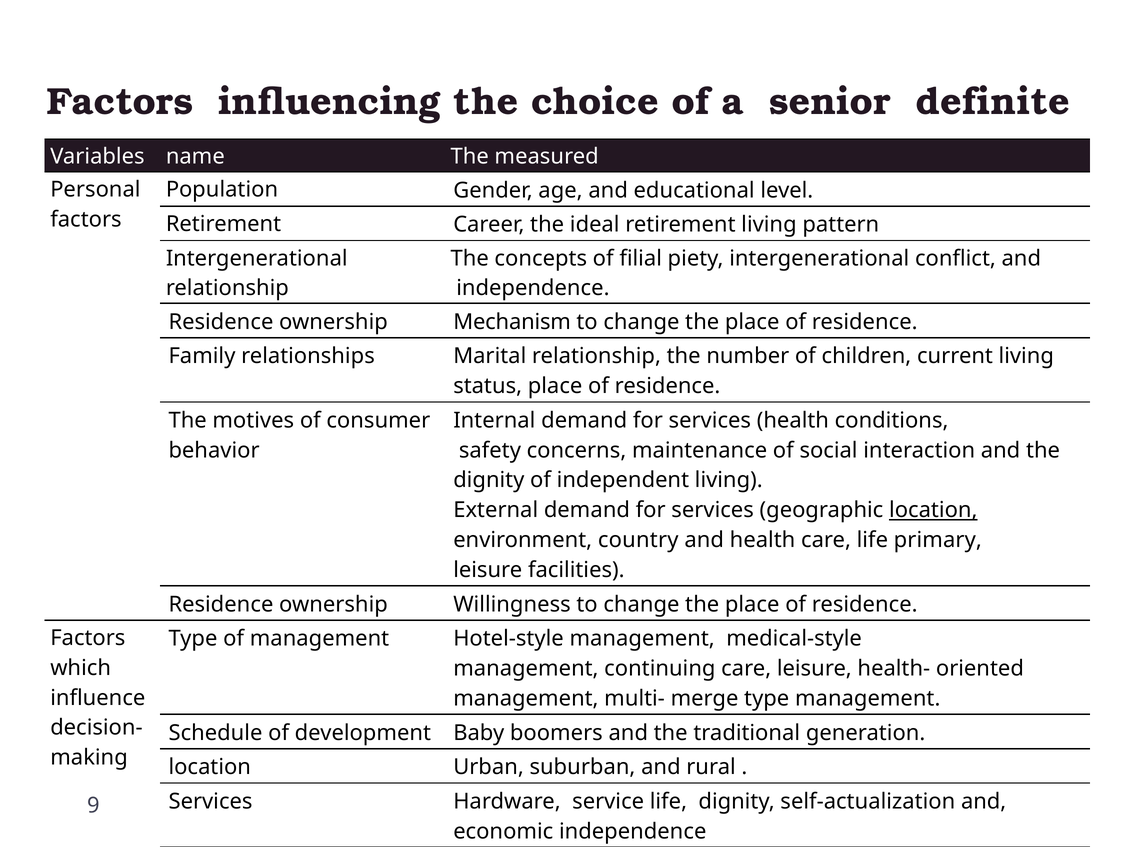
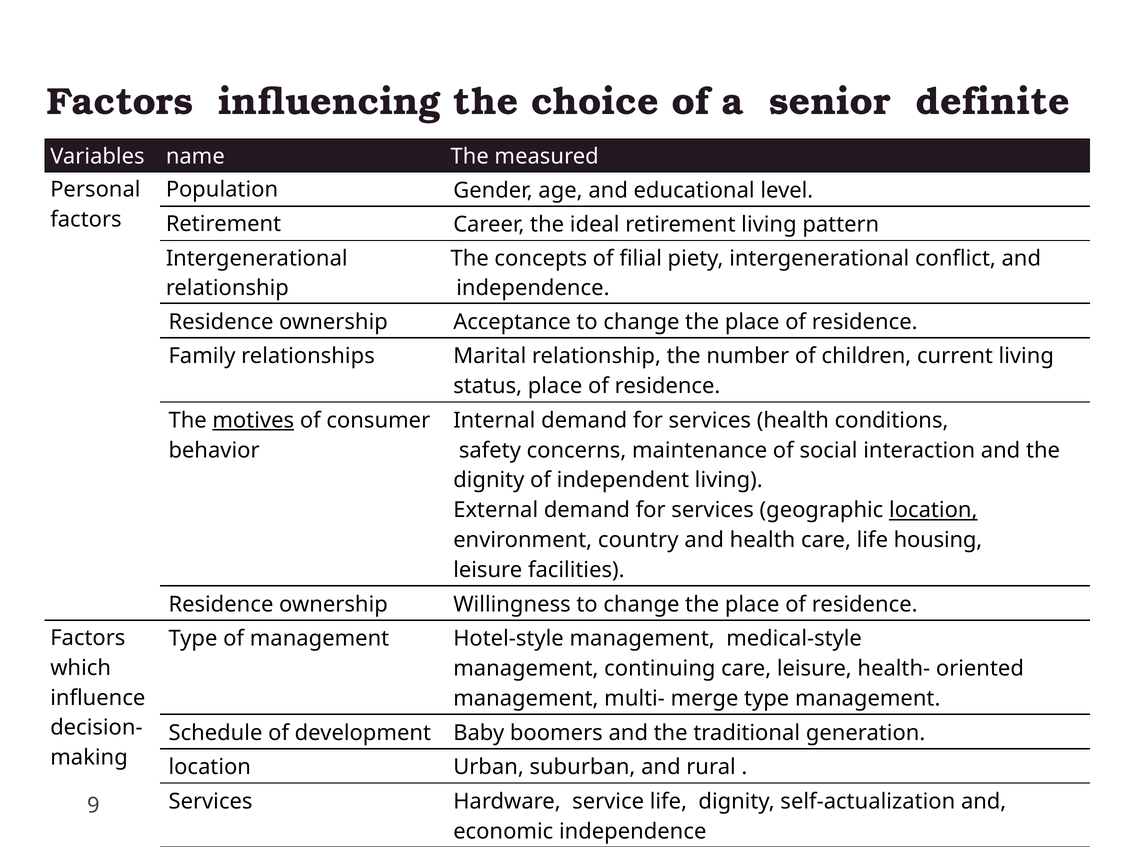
Mechanism: Mechanism -> Acceptance
motives underline: none -> present
primary: primary -> housing
